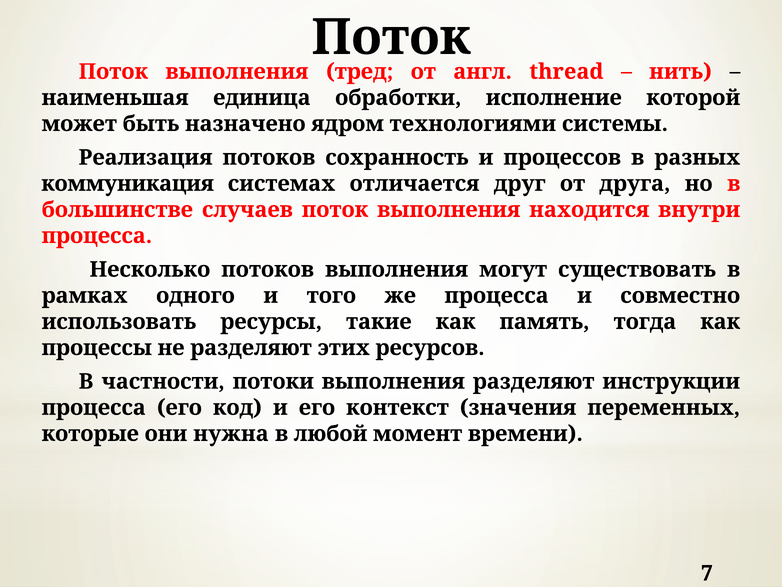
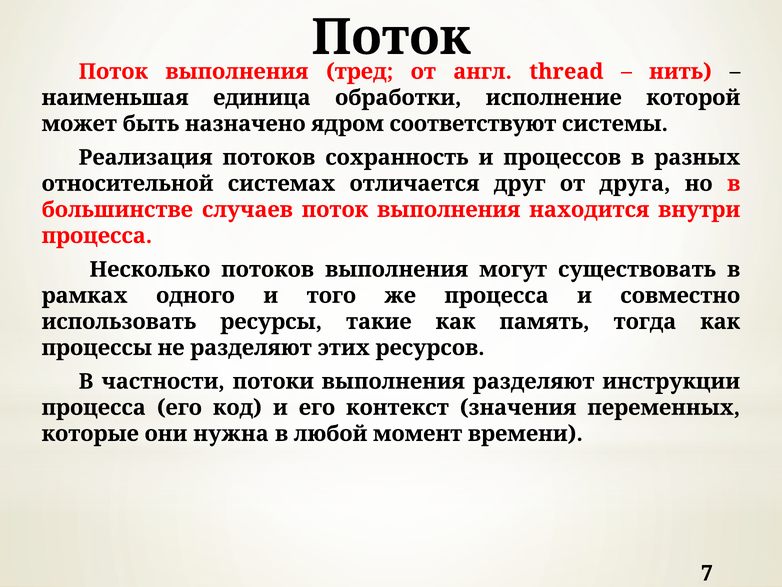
технологиями: технологиями -> соответствуют
коммуникация: коммуникация -> относительной
